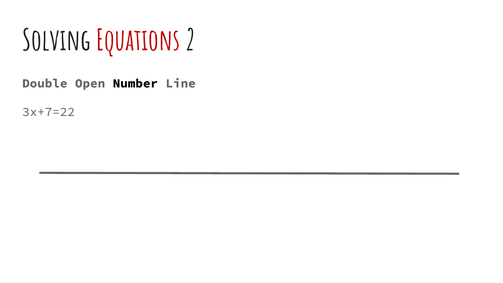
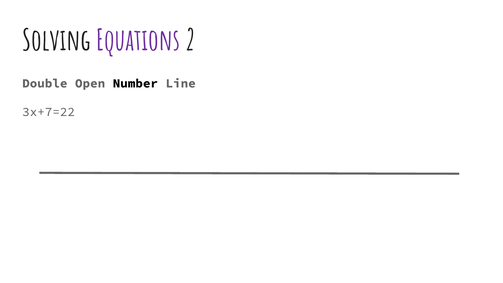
Equations colour: red -> purple
